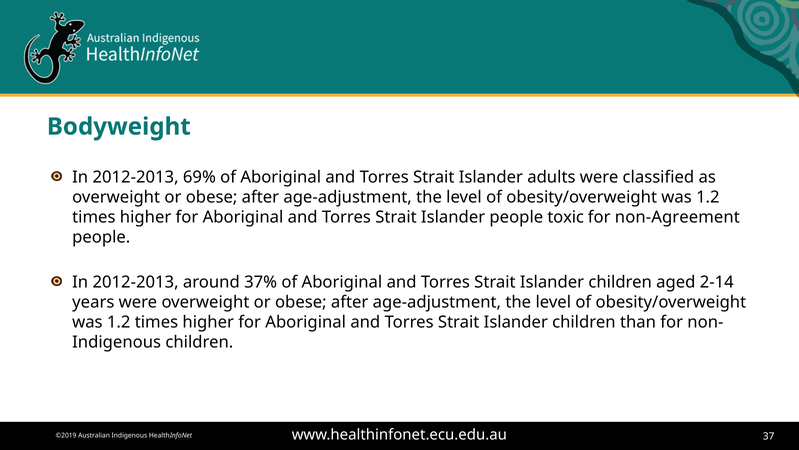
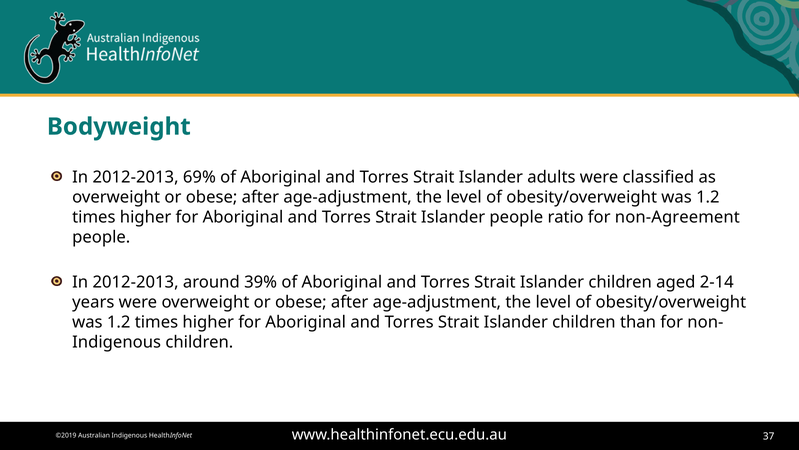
toxic: toxic -> ratio
37%: 37% -> 39%
